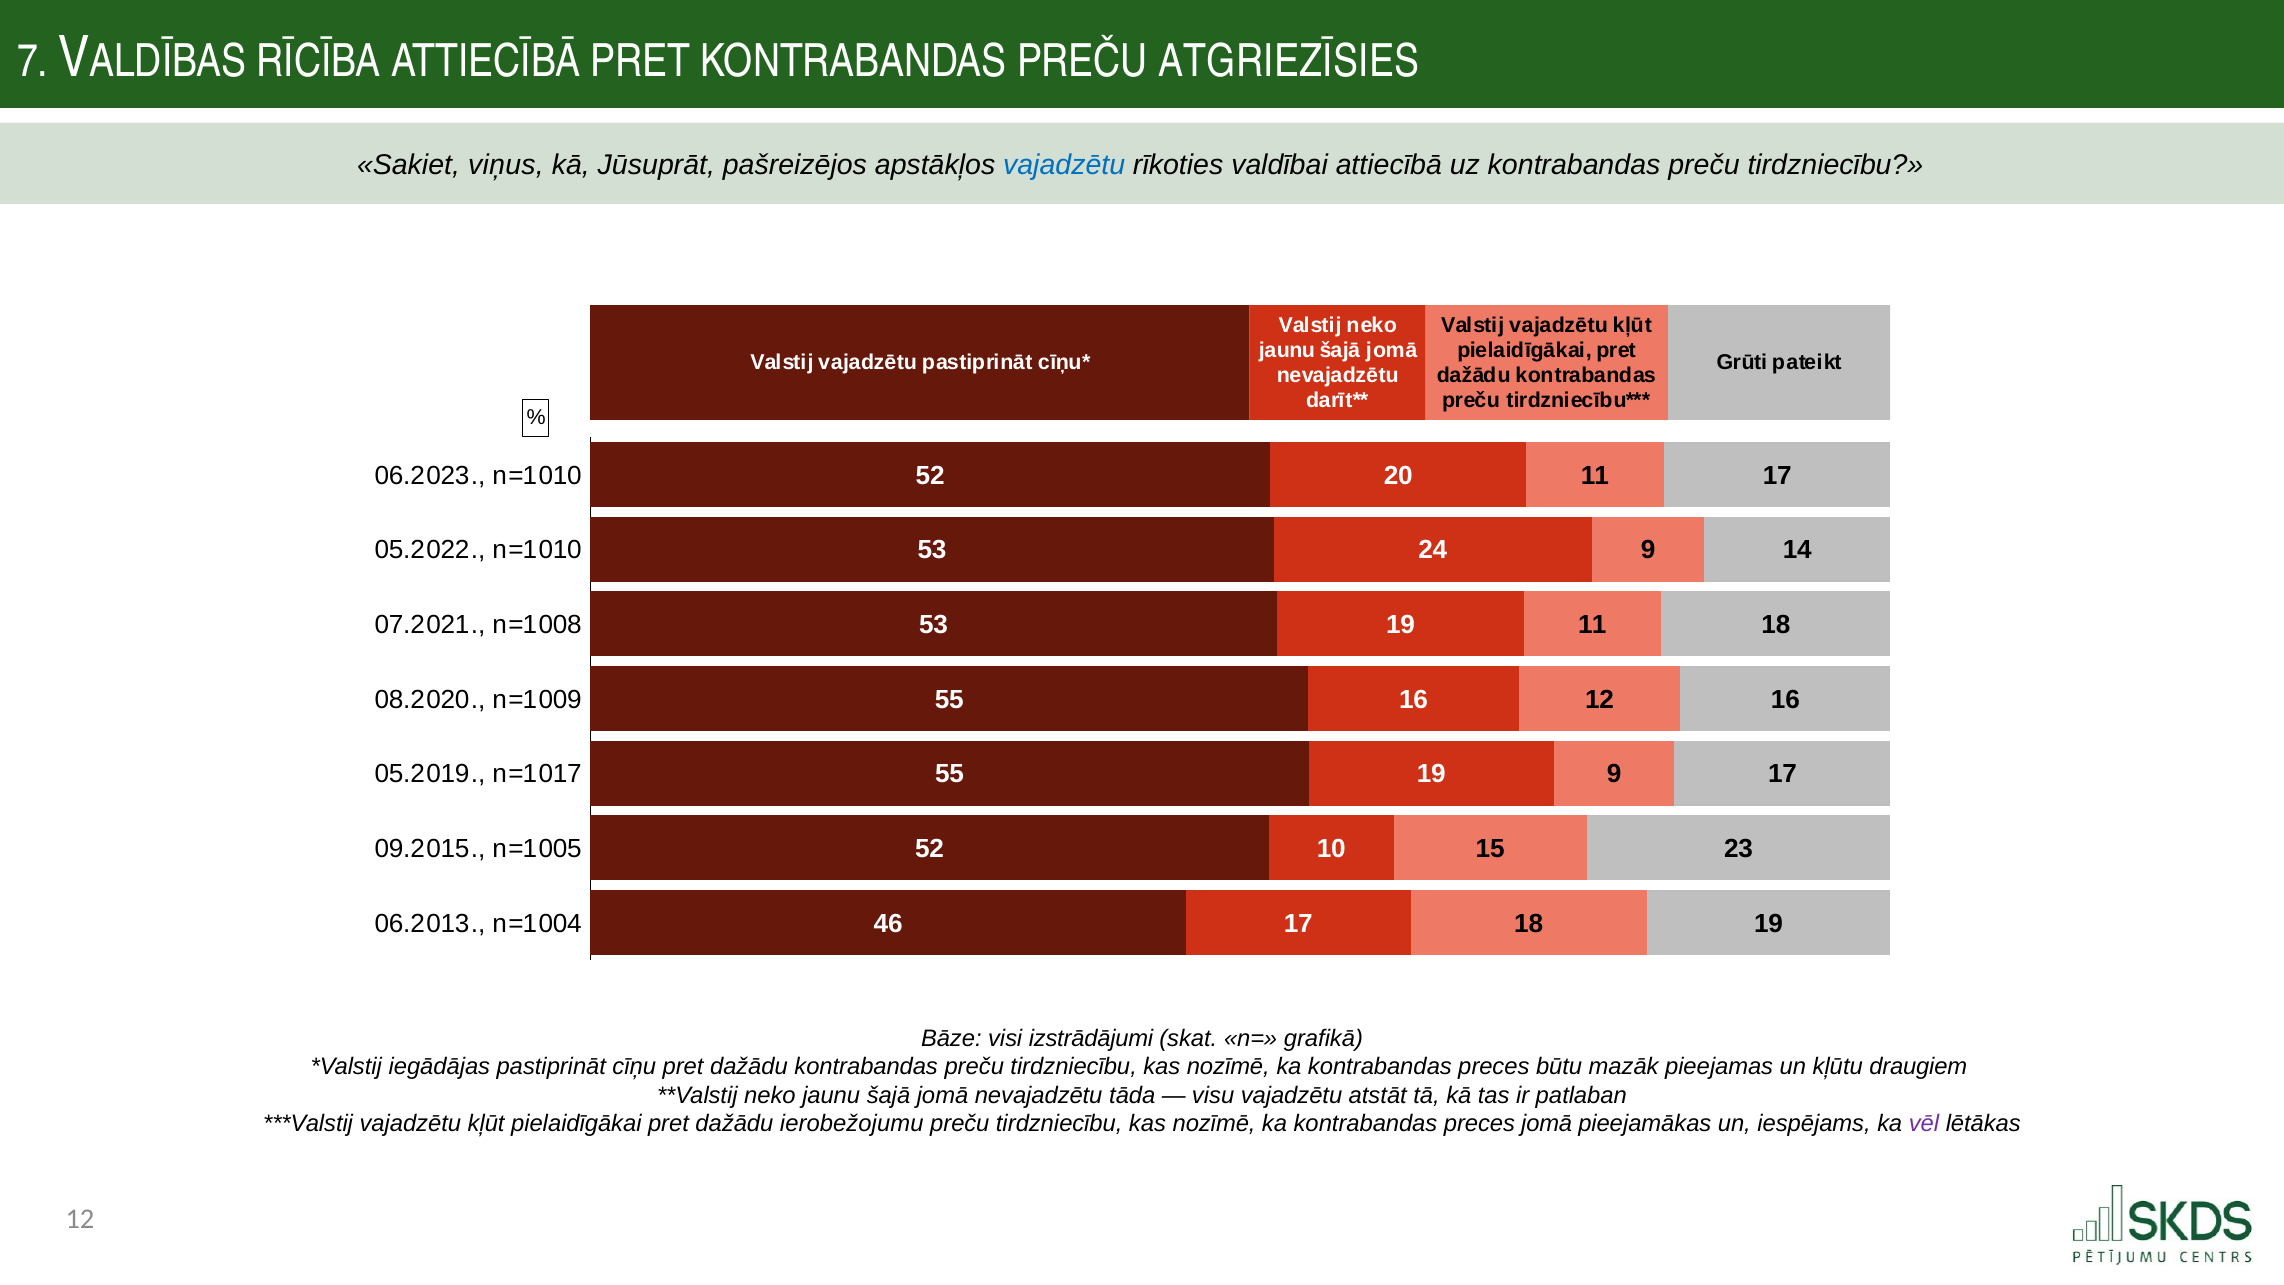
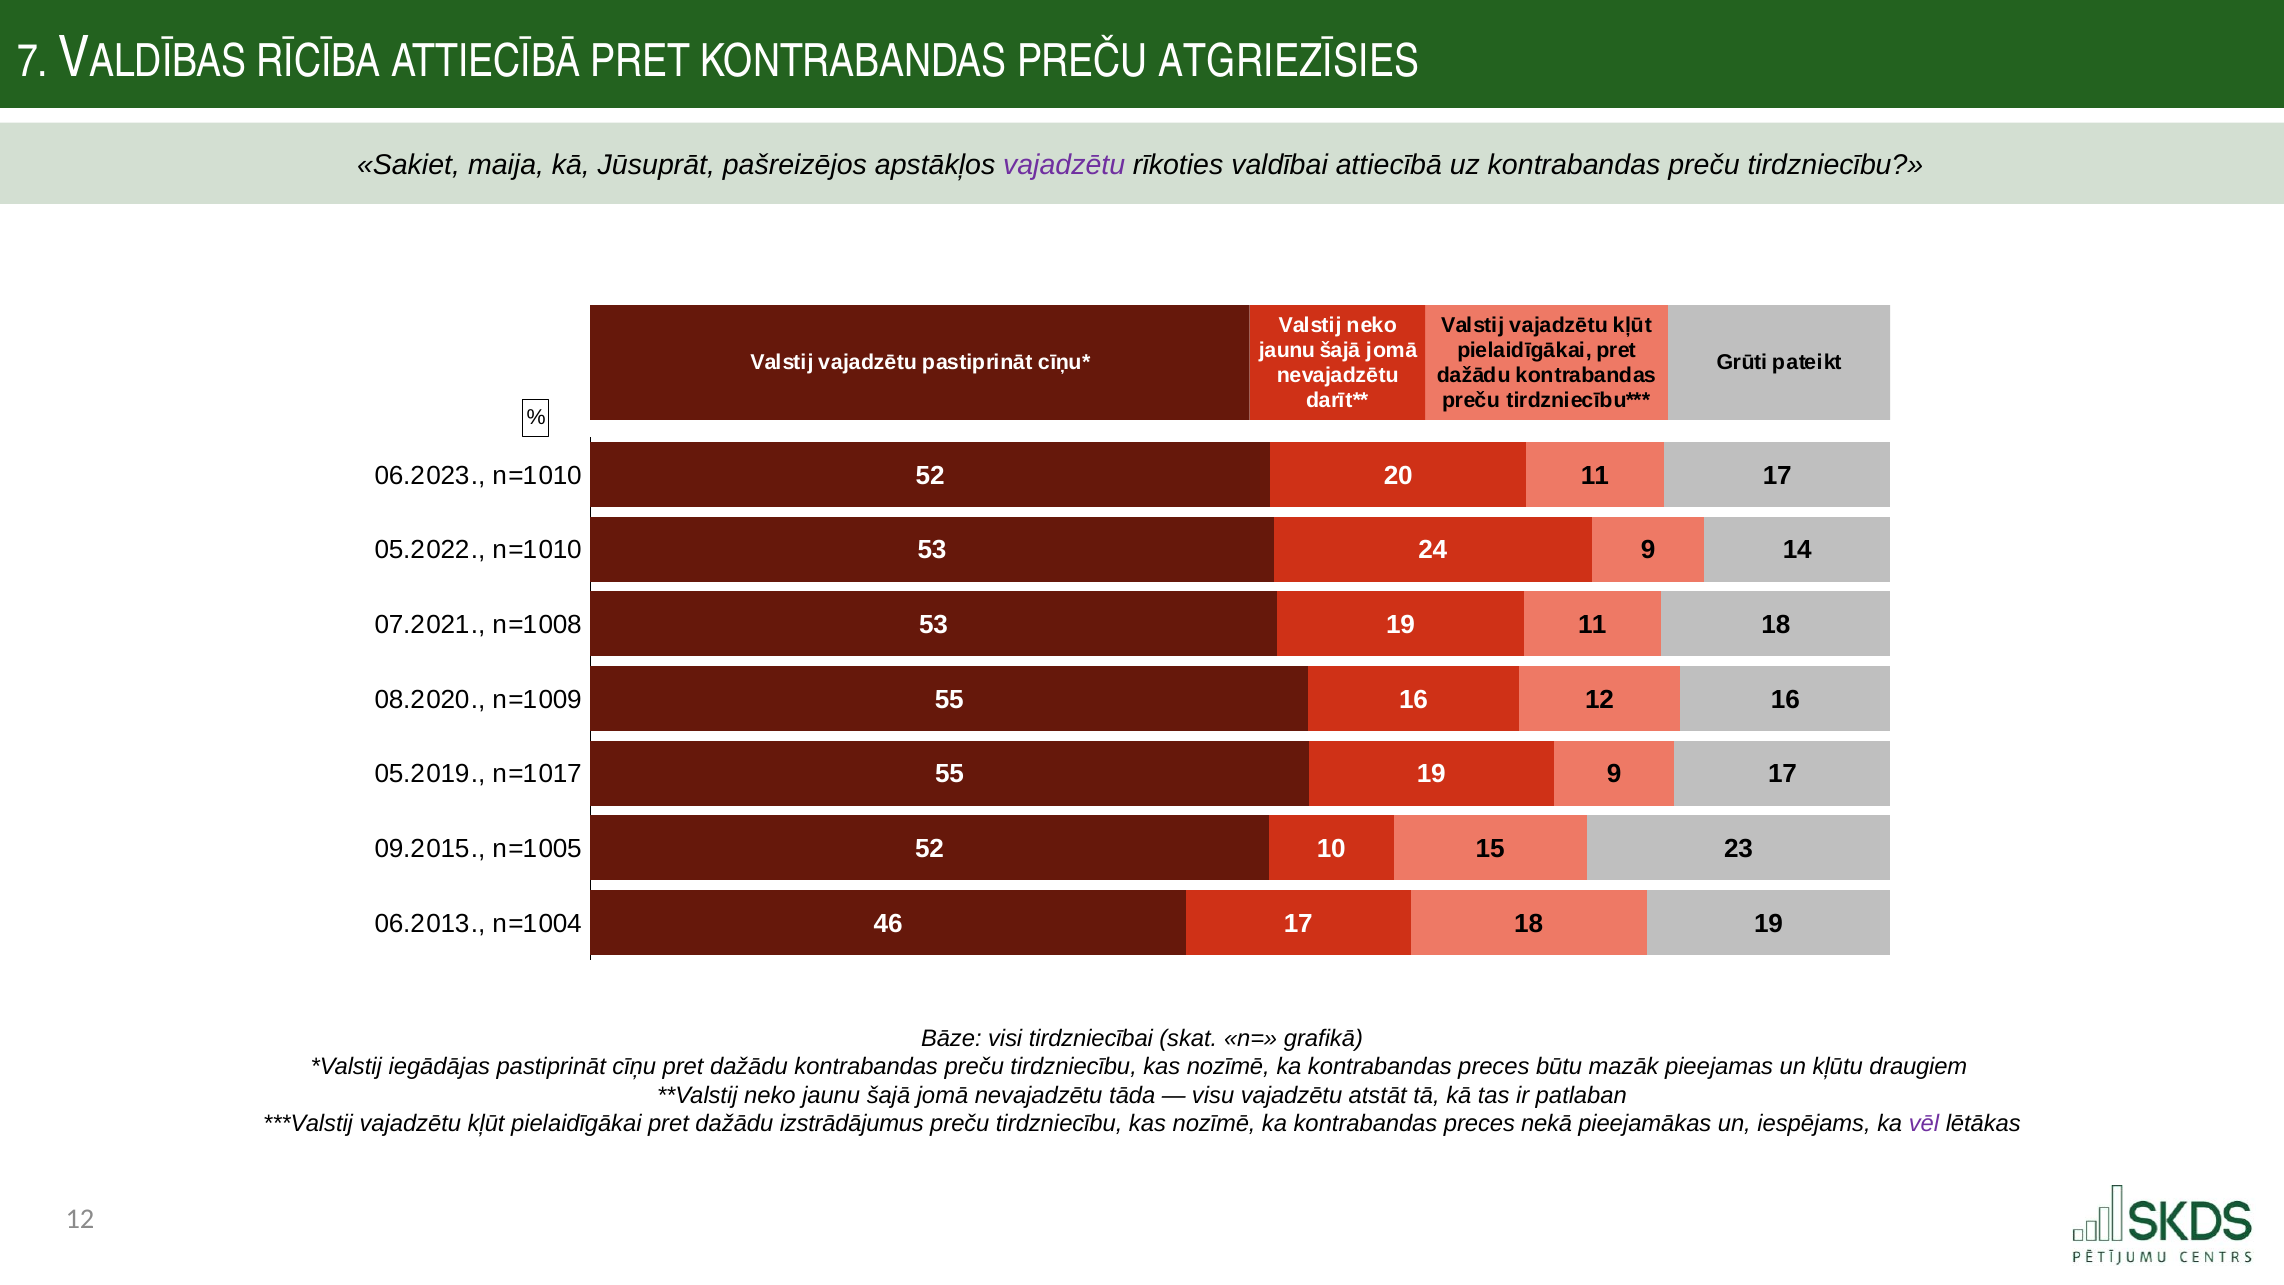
viņus: viņus -> maija
vajadzētu at (1064, 165) colour: blue -> purple
izstrādājumi: izstrādājumi -> tirdzniecībai
ierobežojumu: ierobežojumu -> izstrādājumus
preces jomā: jomā -> nekā
